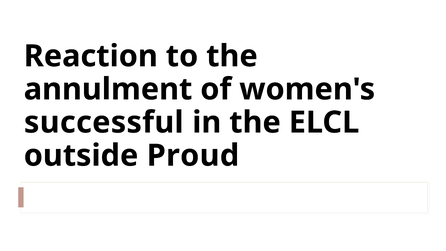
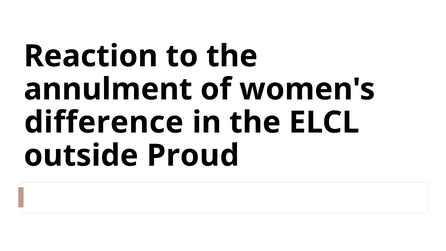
successful: successful -> difference
